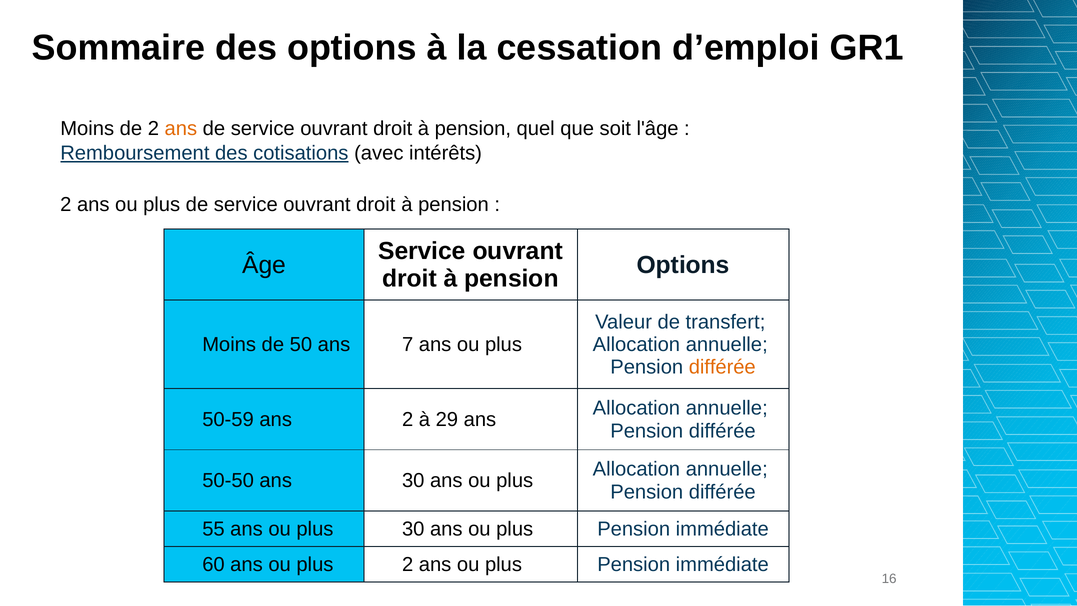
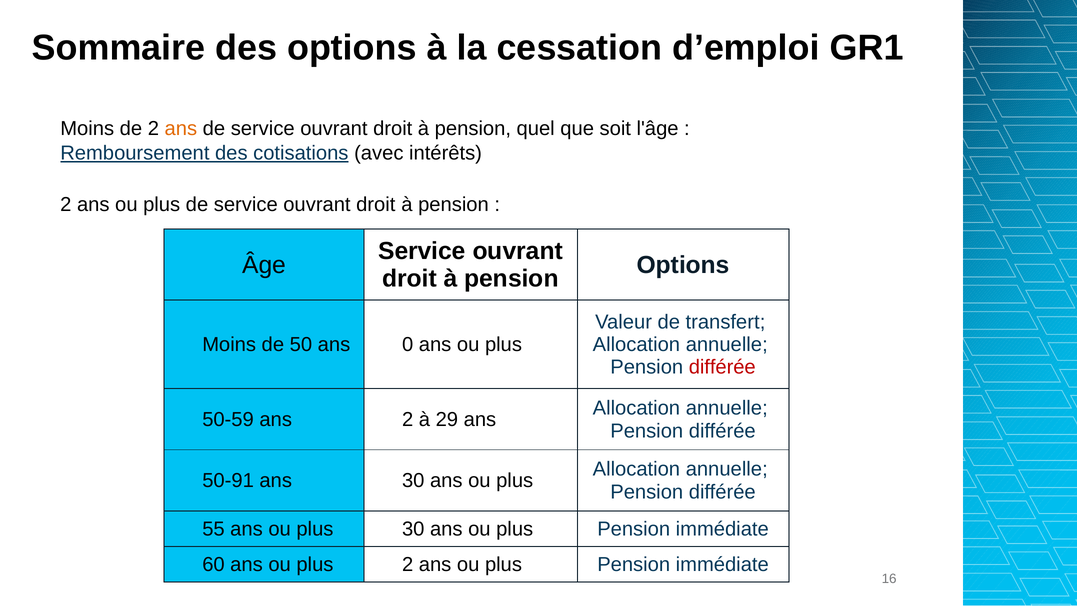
7: 7 -> 0
différée at (722, 367) colour: orange -> red
50-50: 50-50 -> 50-91
